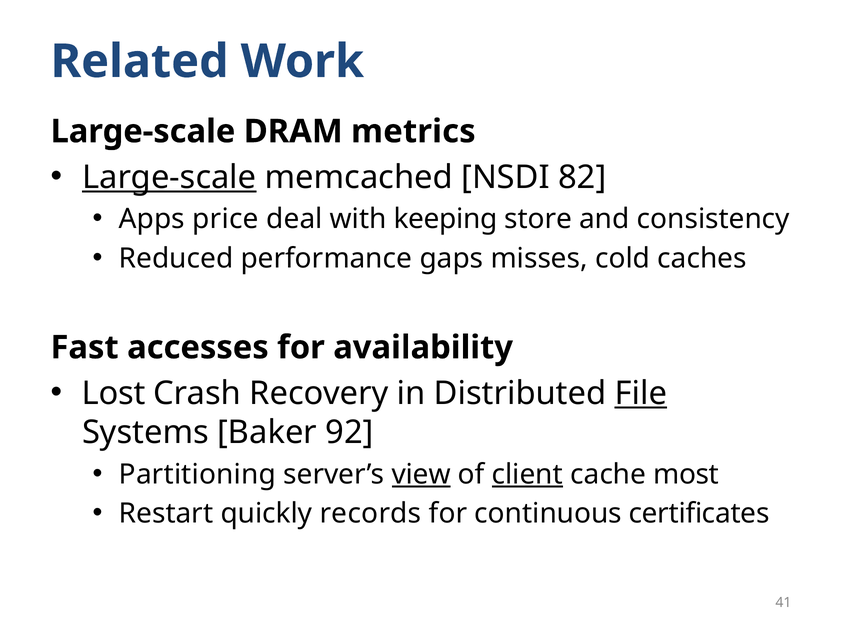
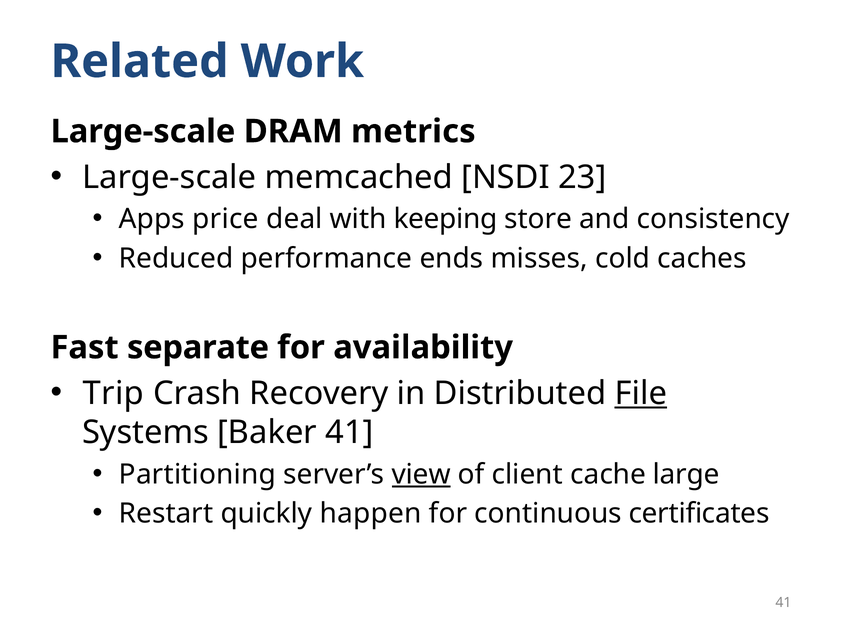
Large-scale at (169, 177) underline: present -> none
82: 82 -> 23
gaps: gaps -> ends
accesses: accesses -> separate
Lost: Lost -> Trip
Baker 92: 92 -> 41
client underline: present -> none
most: most -> large
records: records -> happen
